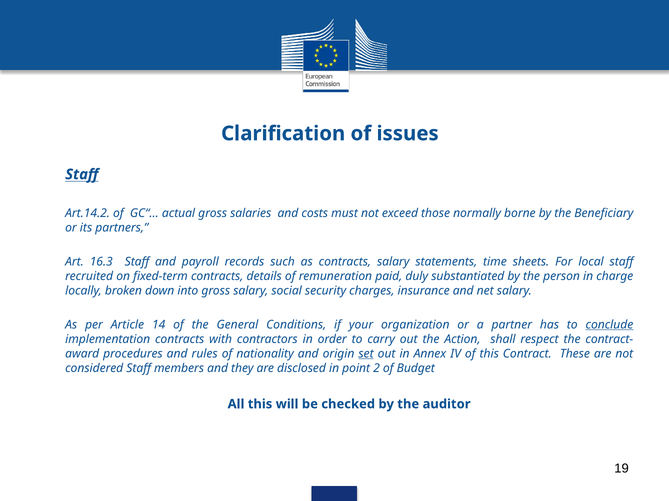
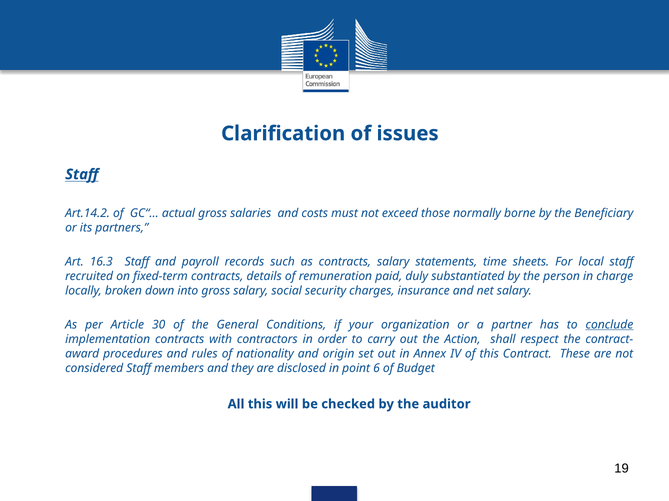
14: 14 -> 30
set underline: present -> none
2: 2 -> 6
